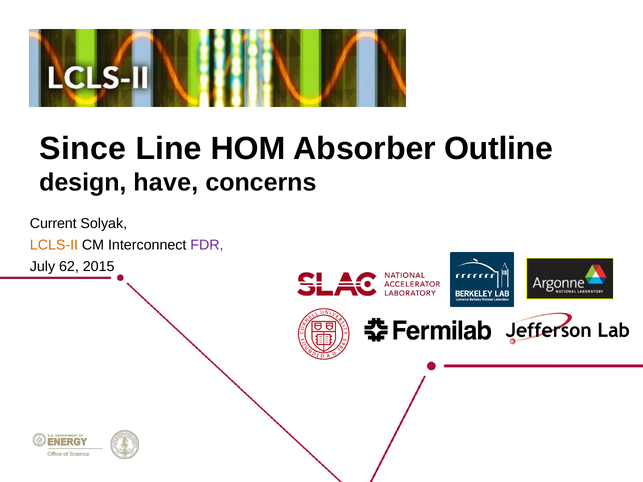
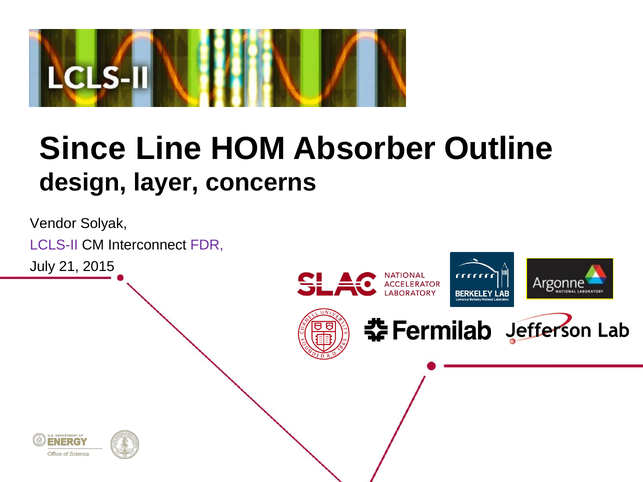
have: have -> layer
Current: Current -> Vendor
LCLS-II colour: orange -> purple
62: 62 -> 21
